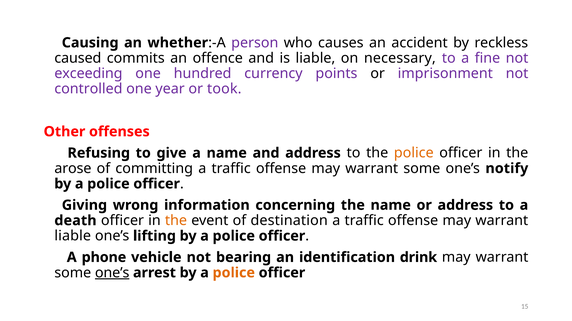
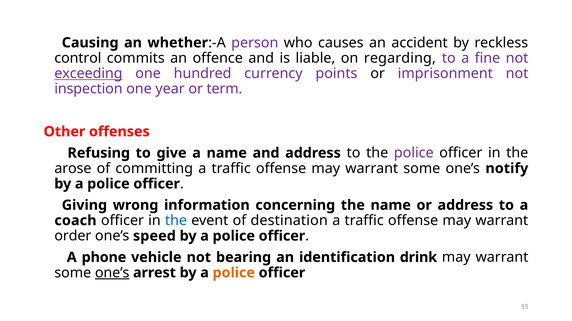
caused: caused -> control
necessary: necessary -> regarding
exceeding underline: none -> present
controlled: controlled -> inspection
took: took -> term
police at (414, 153) colour: orange -> purple
death: death -> coach
the at (176, 221) colour: orange -> blue
liable at (73, 236): liable -> order
lifting: lifting -> speed
